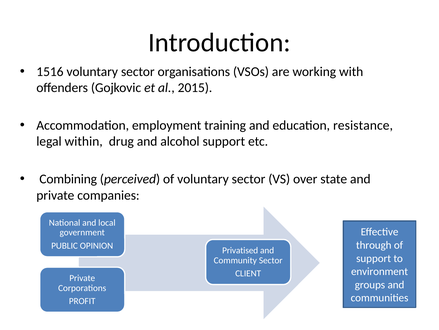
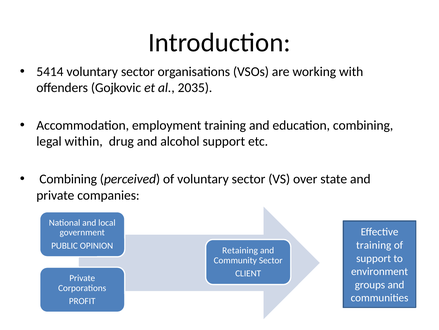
1516: 1516 -> 5414
2015: 2015 -> 2035
education resistance: resistance -> combining
through at (374, 245): through -> training
Privatised: Privatised -> Retaining
